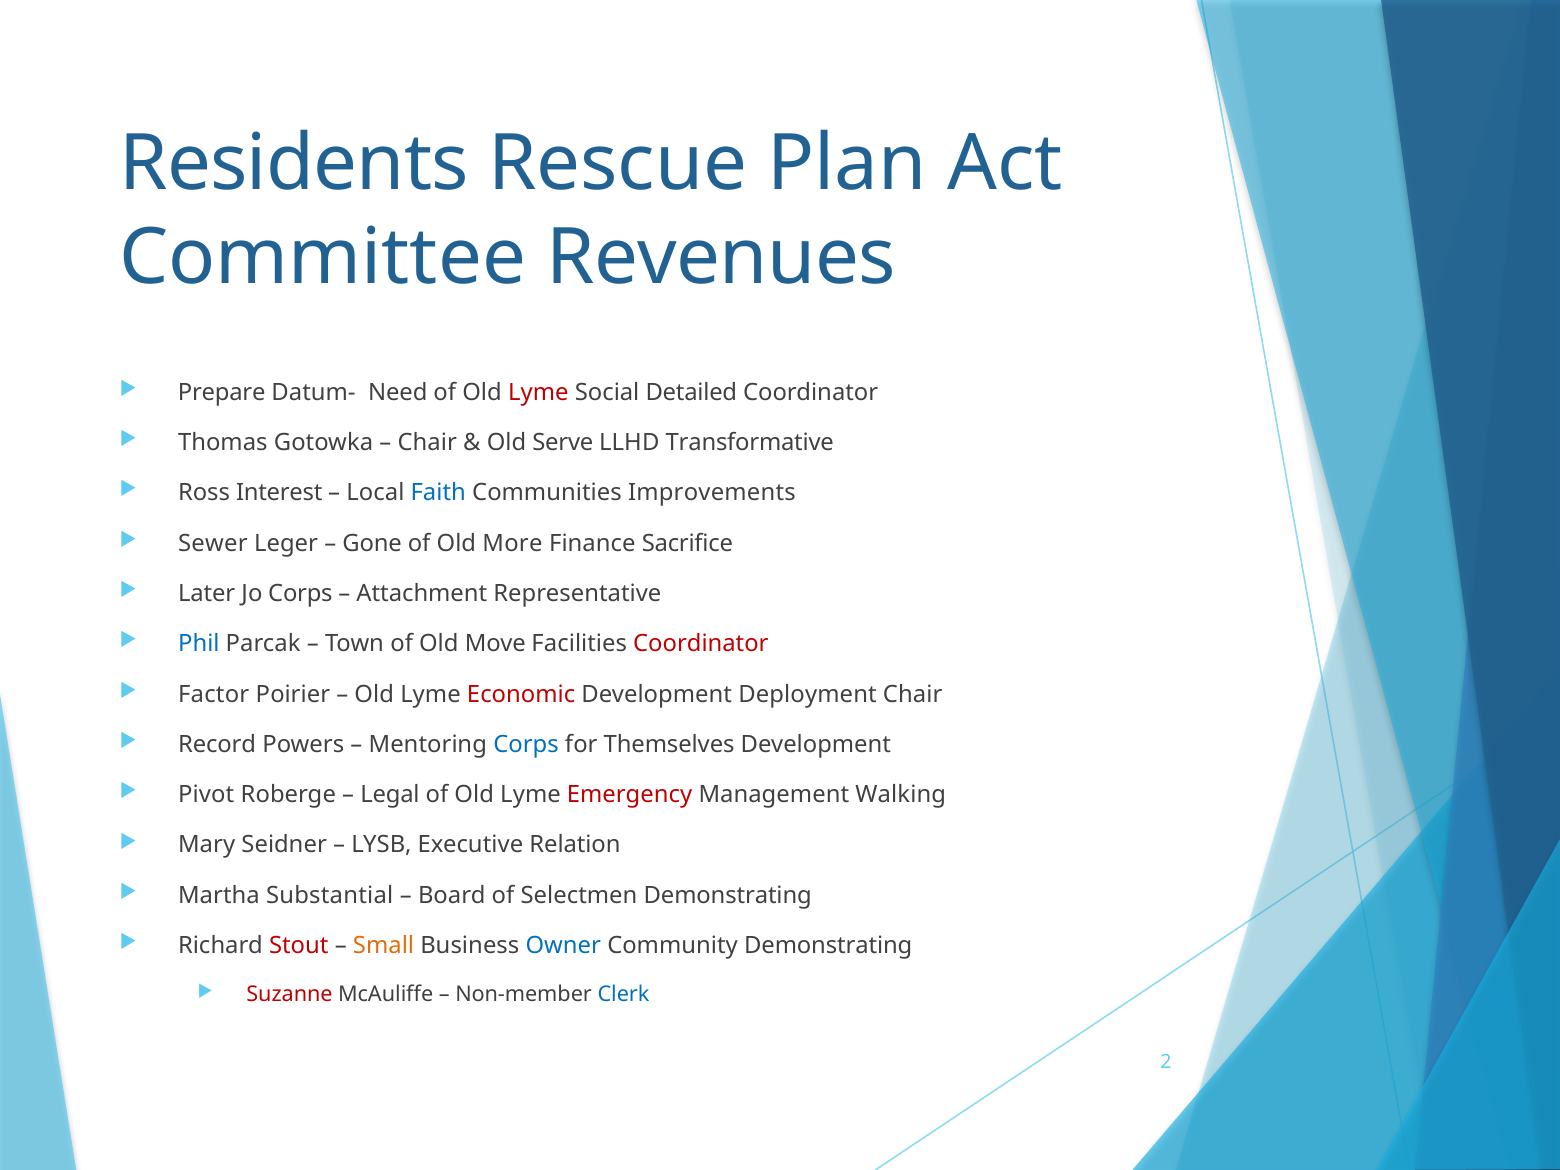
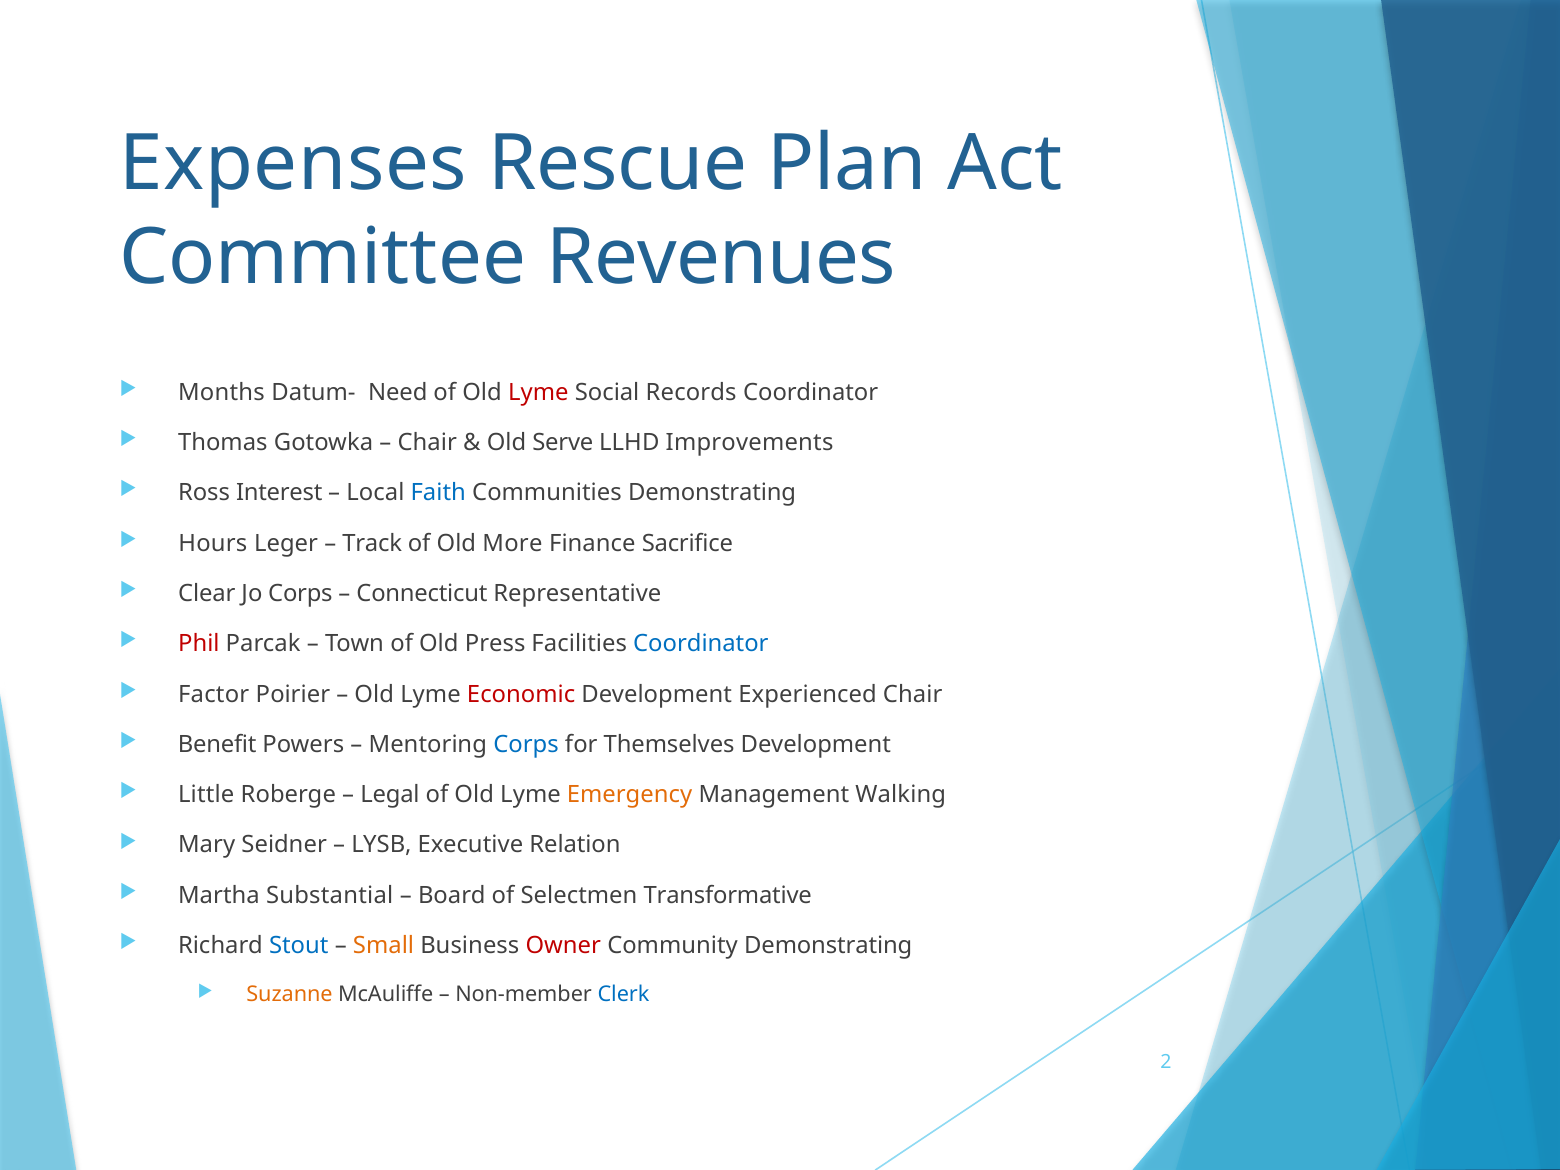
Residents: Residents -> Expenses
Prepare: Prepare -> Months
Detailed: Detailed -> Records
Transformative: Transformative -> Improvements
Communities Improvements: Improvements -> Demonstrating
Sewer: Sewer -> Hours
Gone: Gone -> Track
Later: Later -> Clear
Attachment: Attachment -> Connecticut
Phil colour: blue -> red
Move: Move -> Press
Coordinator at (701, 644) colour: red -> blue
Deployment: Deployment -> Experienced
Record: Record -> Benefit
Pivot: Pivot -> Little
Emergency colour: red -> orange
Selectmen Demonstrating: Demonstrating -> Transformative
Stout colour: red -> blue
Owner colour: blue -> red
Suzanne colour: red -> orange
